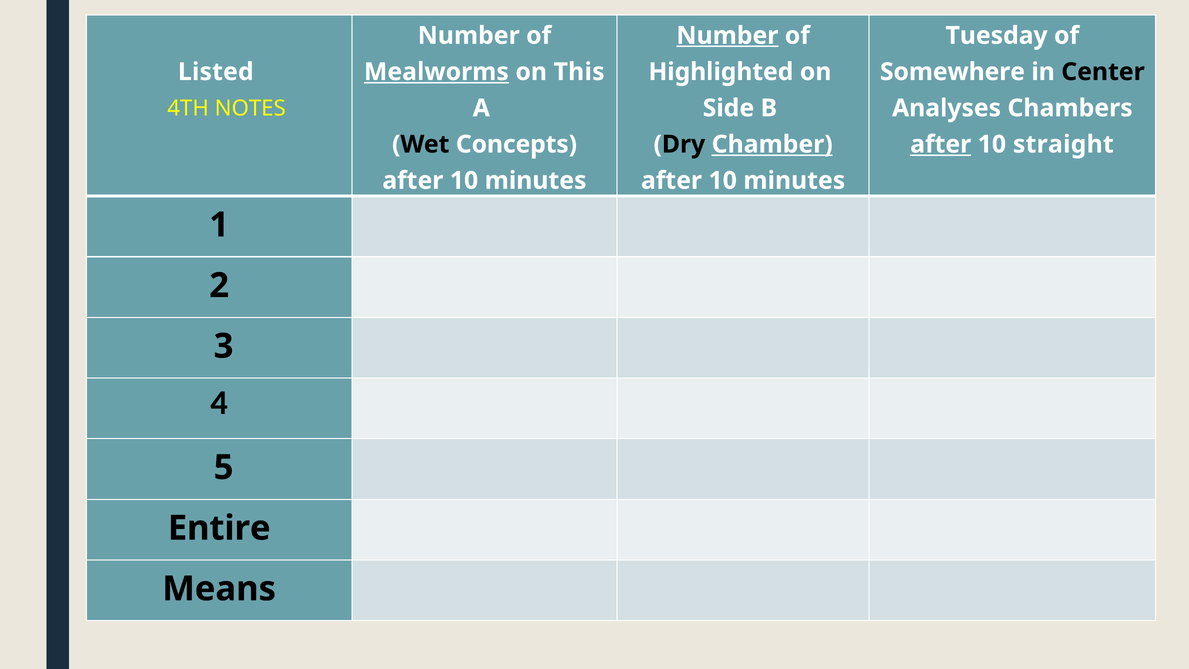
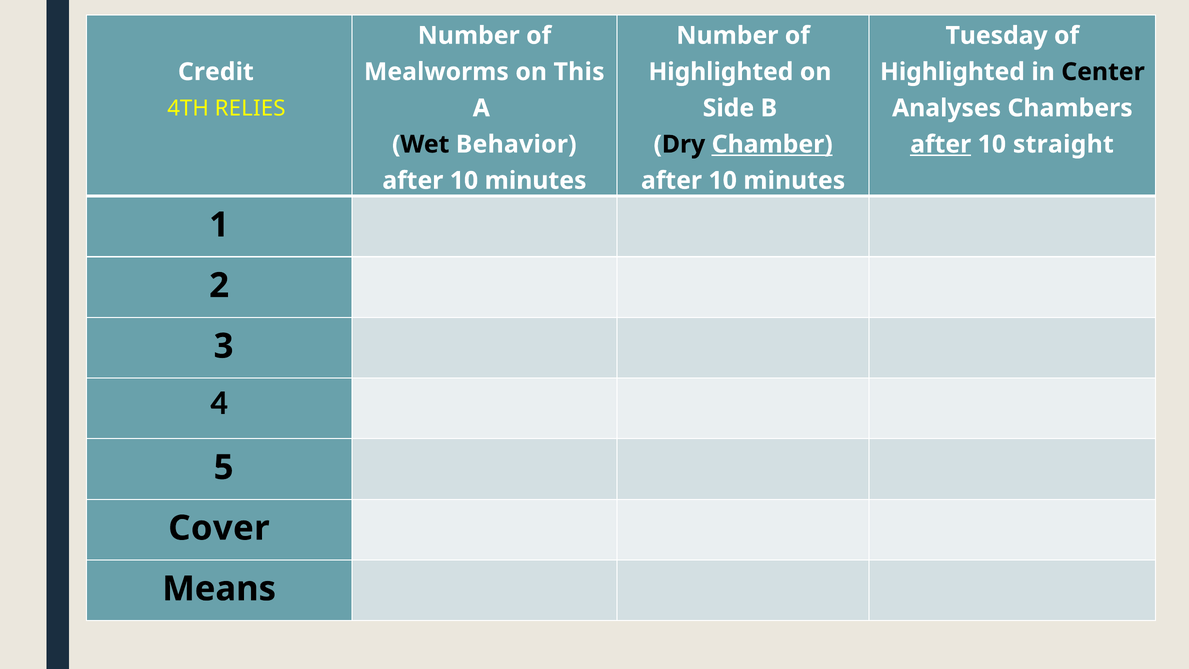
Number at (727, 36) underline: present -> none
Listed: Listed -> Credit
Mealworms underline: present -> none
Somewhere at (952, 72): Somewhere -> Highlighted
NOTES: NOTES -> RELIES
Concepts: Concepts -> Behavior
Entire: Entire -> Cover
